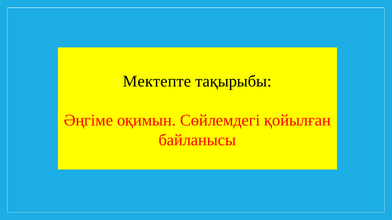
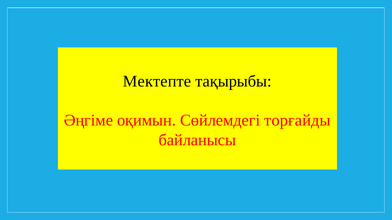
қойылған: қойылған -> торғайды
